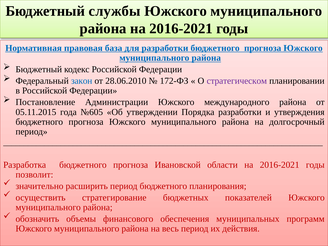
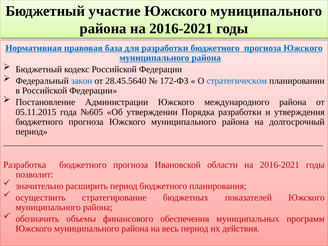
службы: службы -> участие
28.06.2010: 28.06.2010 -> 28.45.5640
стратегическом colour: purple -> blue
